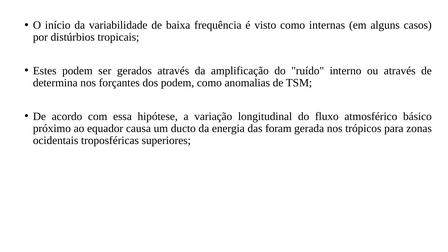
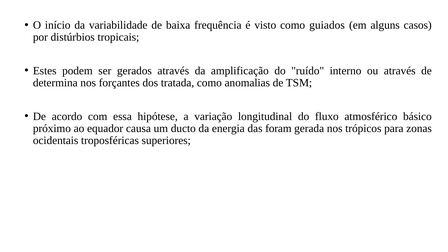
internas: internas -> guiados
dos podem: podem -> tratada
